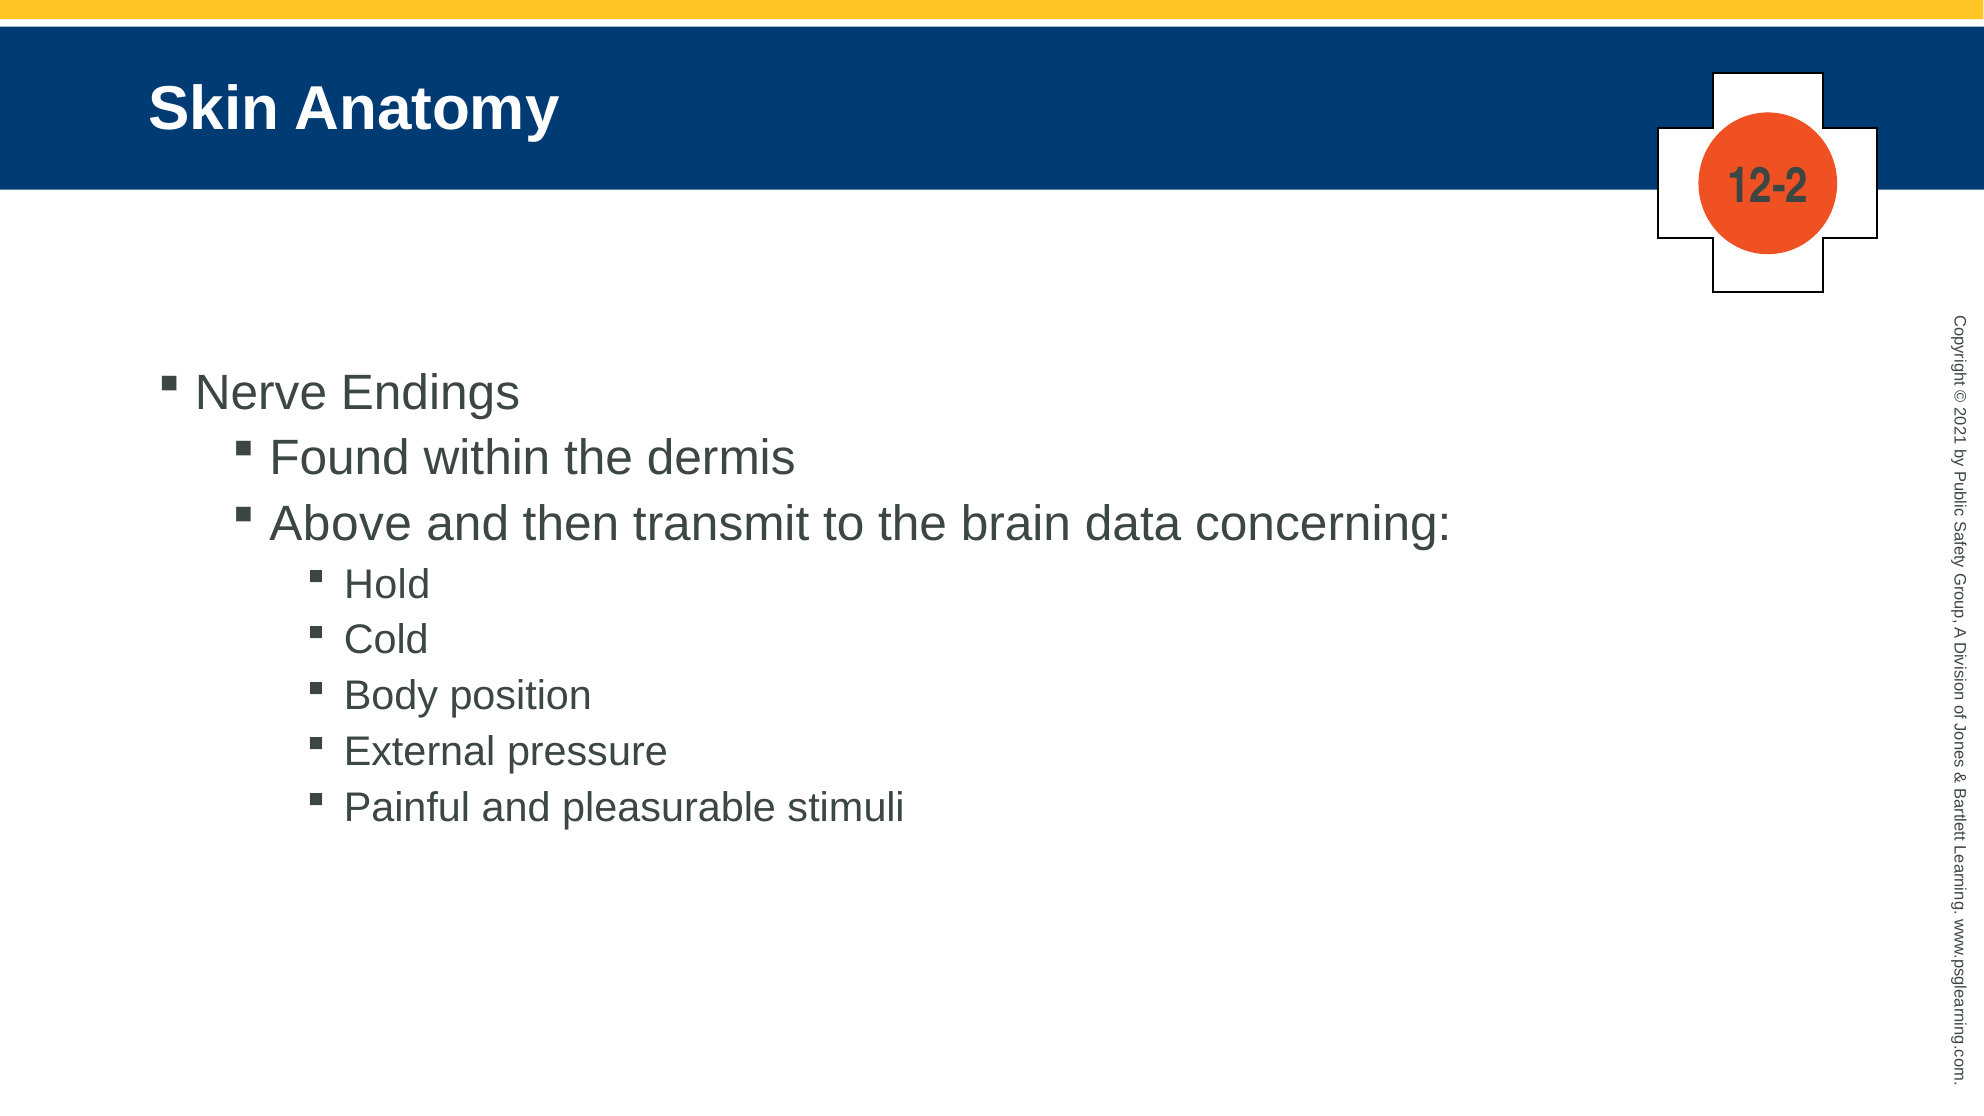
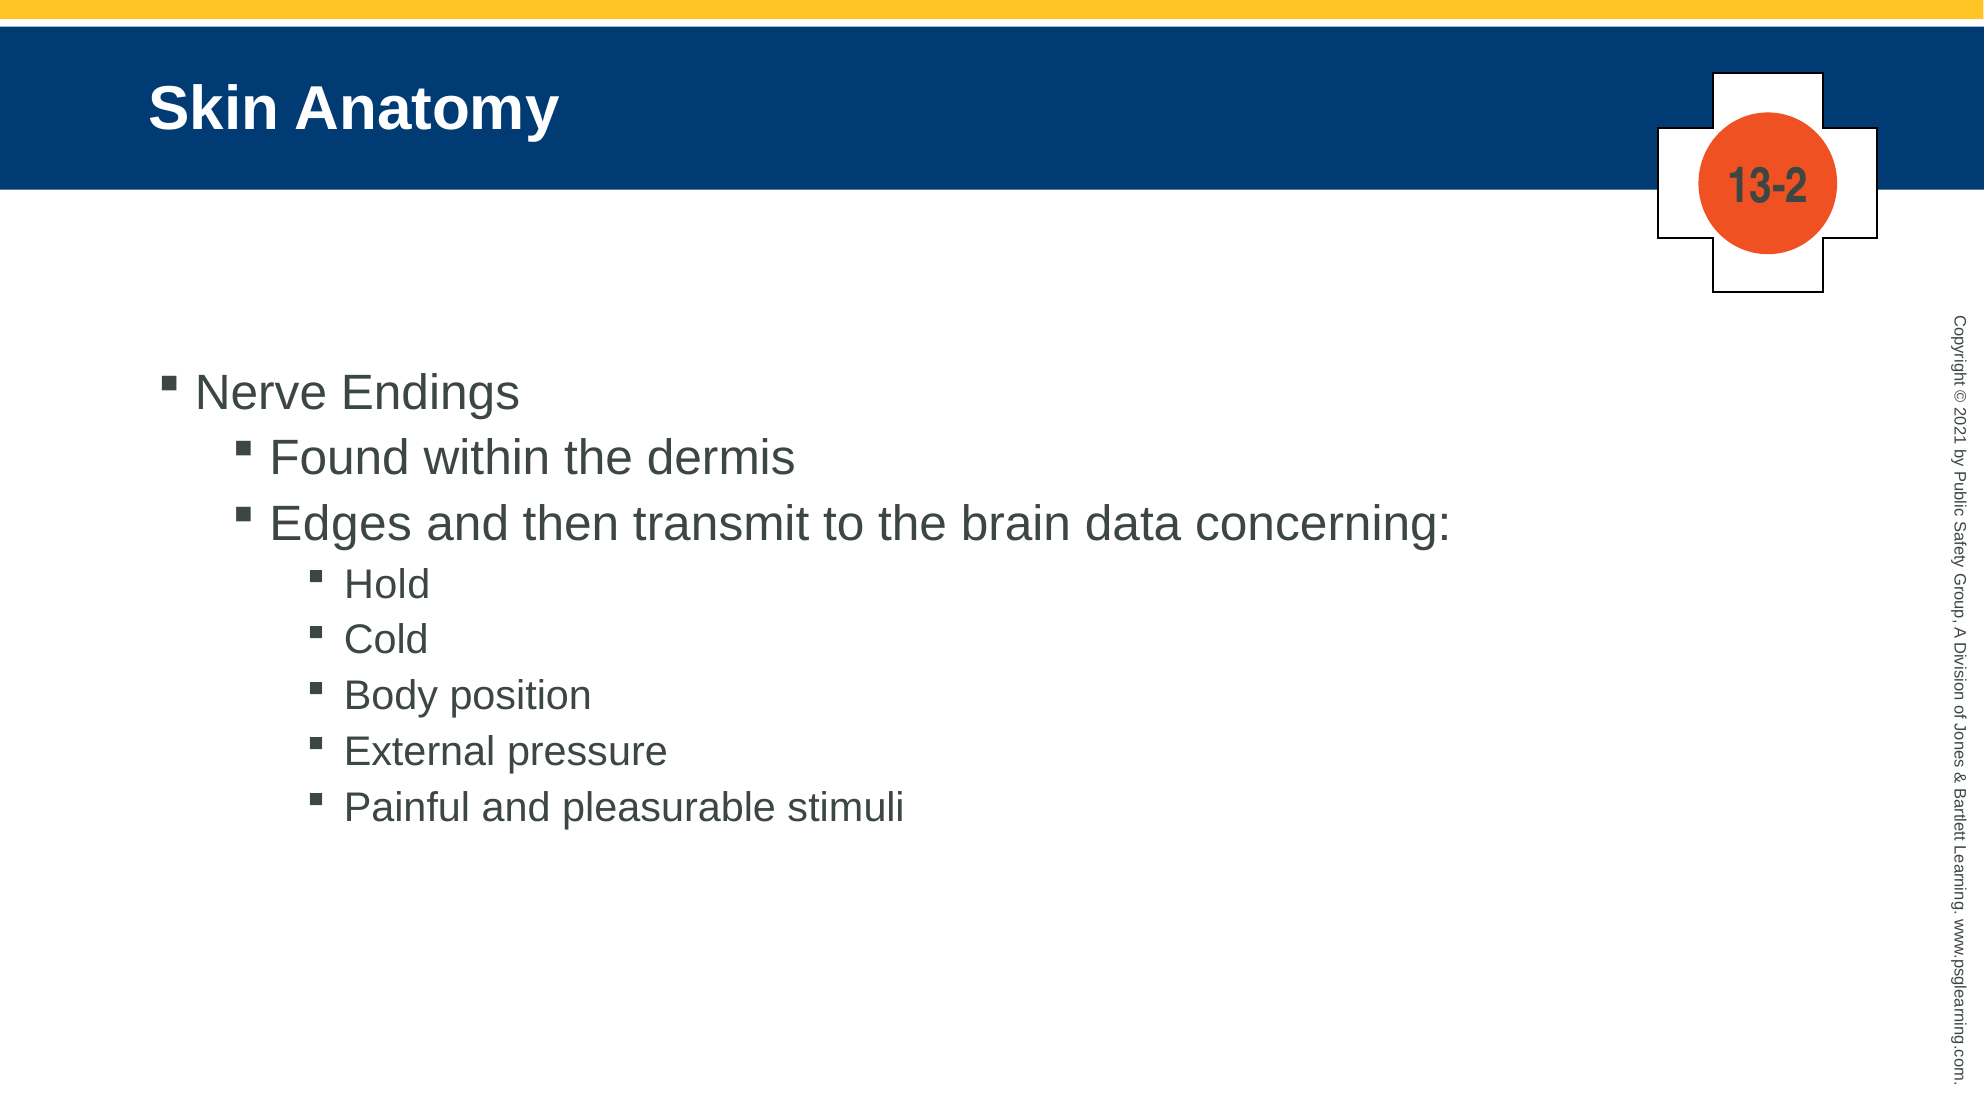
12-2: 12-2 -> 13-2
Above: Above -> Edges
